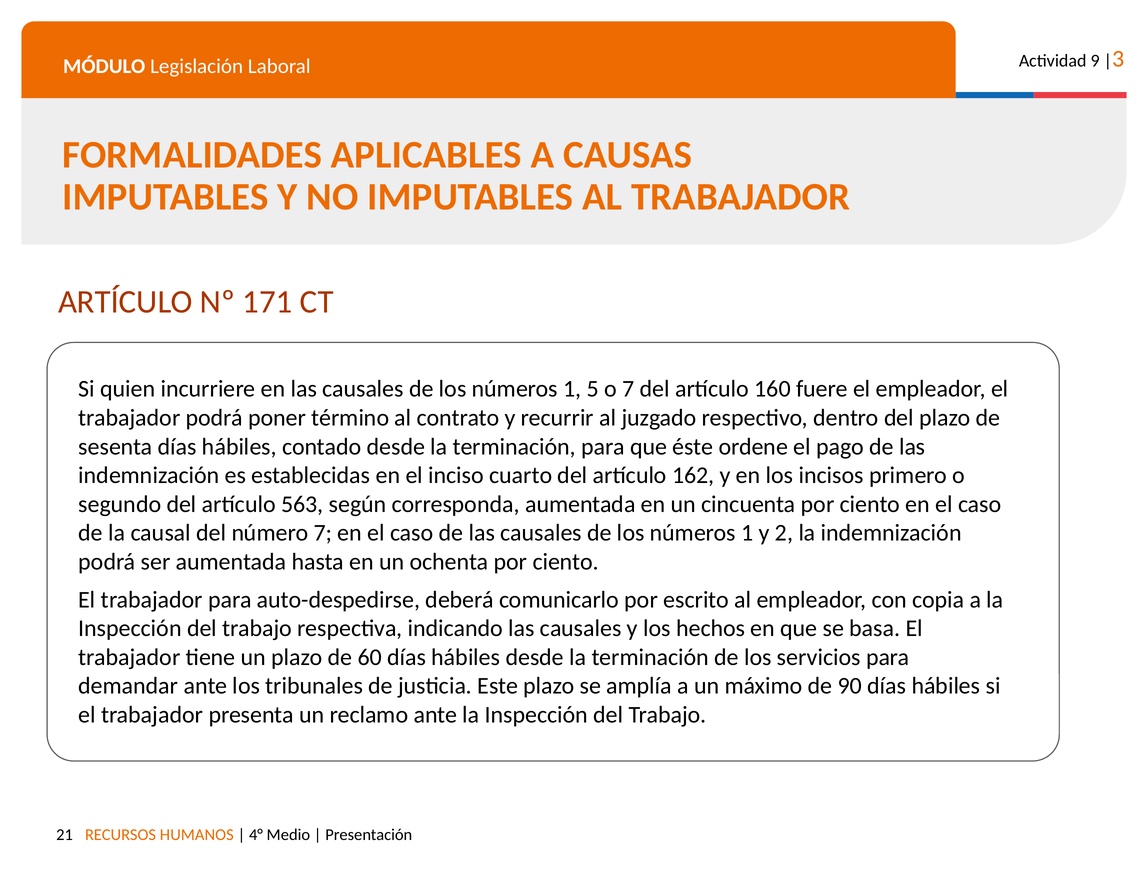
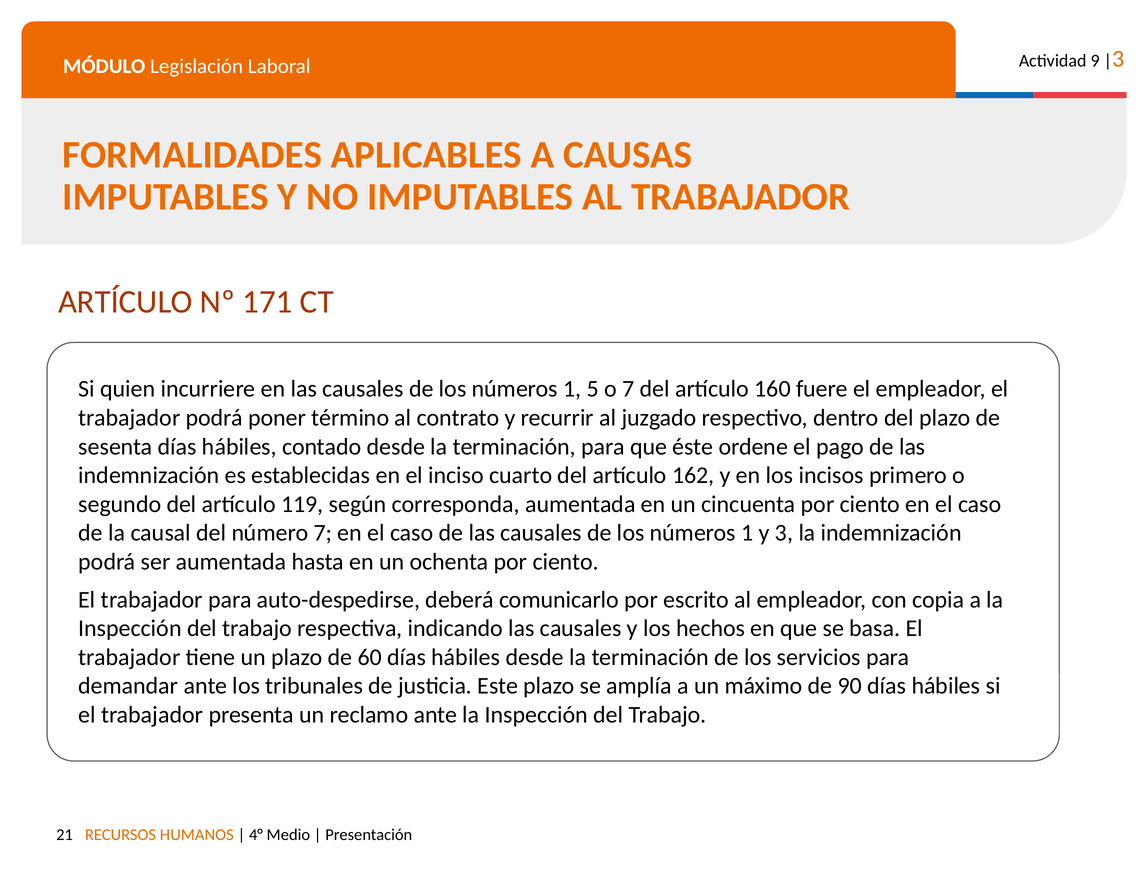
563: 563 -> 119
y 2: 2 -> 3
